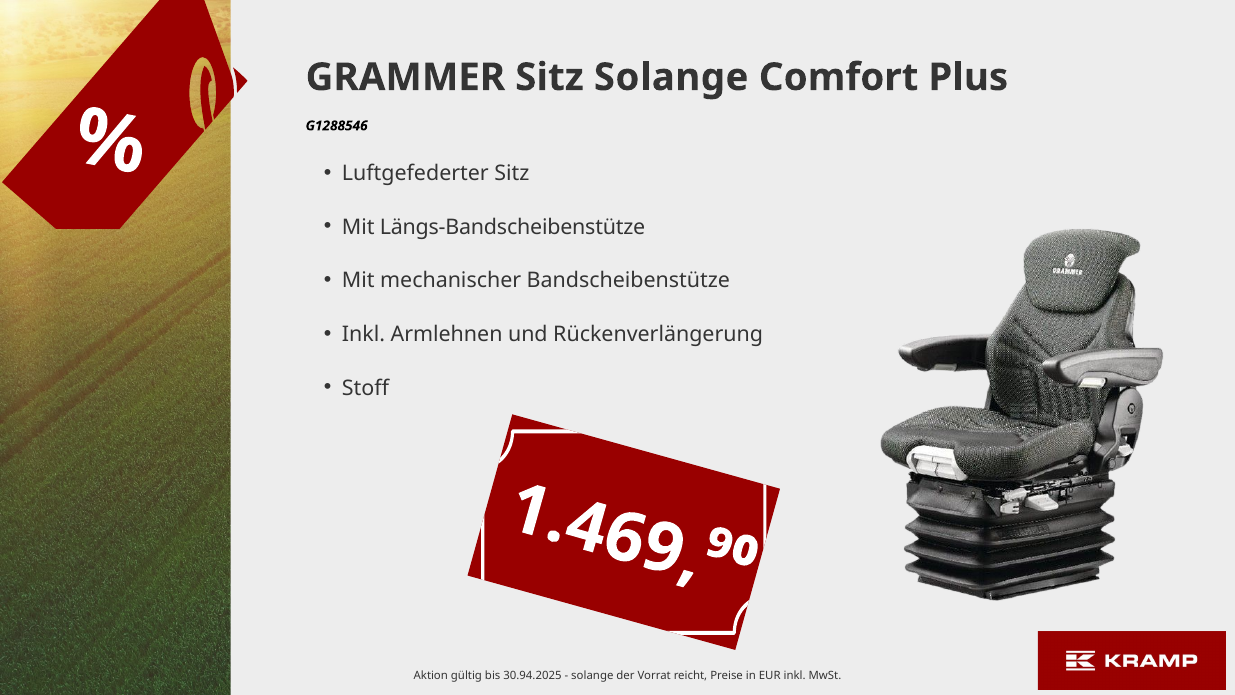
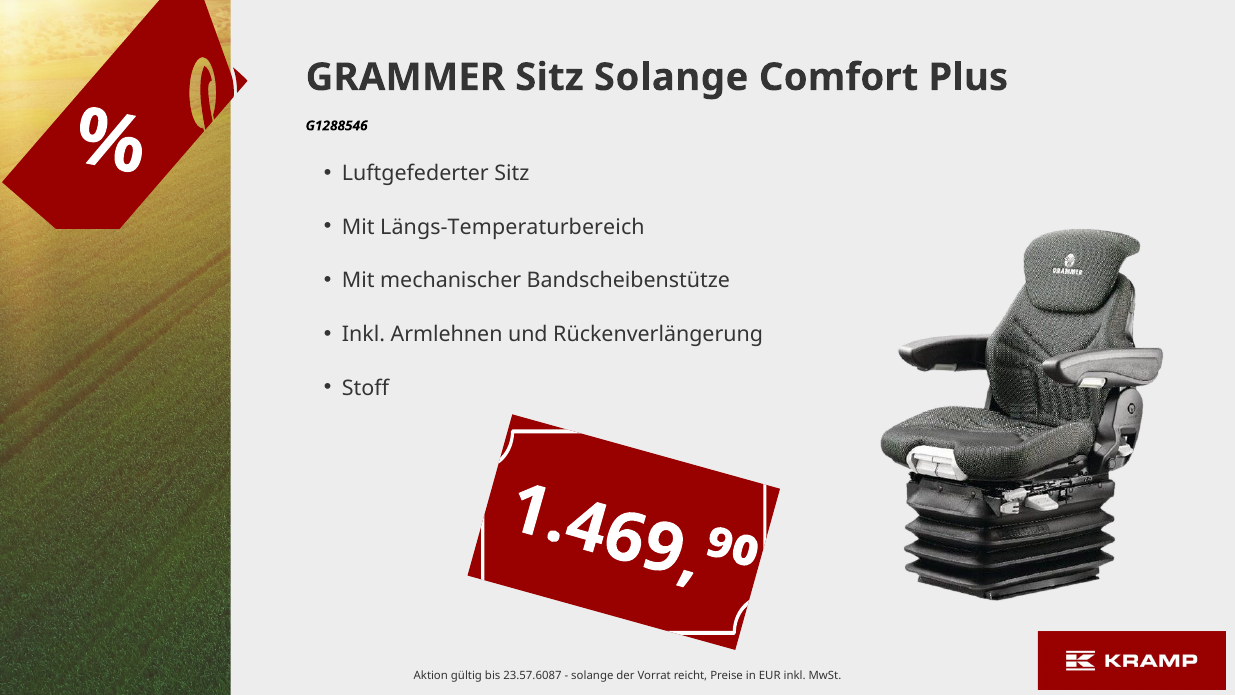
Längs-Bandscheibenstütze: Längs-Bandscheibenstütze -> Längs-Temperaturbereich
30.94.2025: 30.94.2025 -> 23.57.6087
